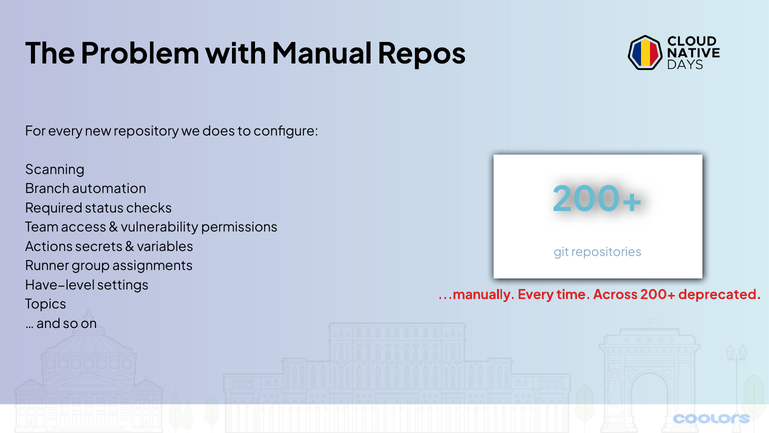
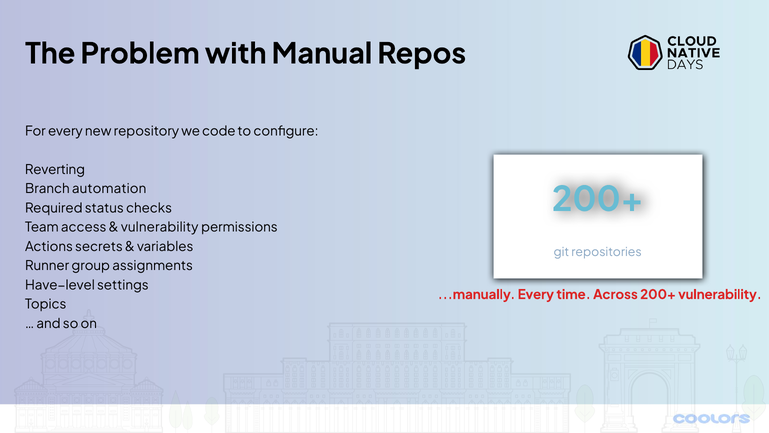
does: does -> code
Scanning: Scanning -> Reverting
200+ deprecated: deprecated -> vulnerability
